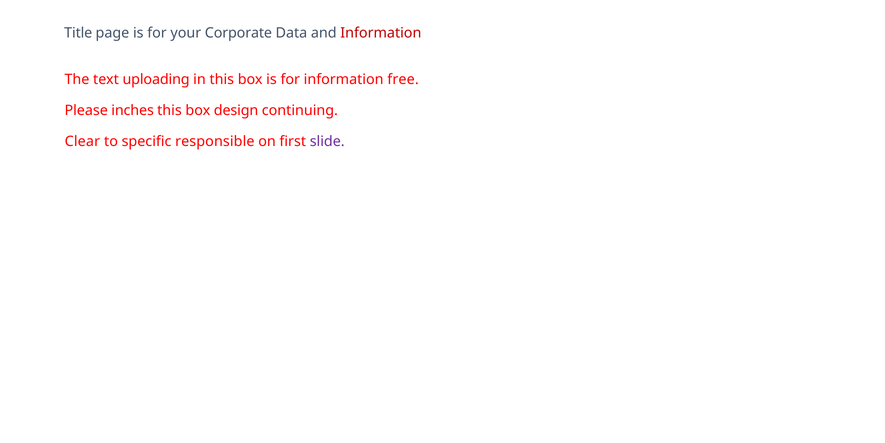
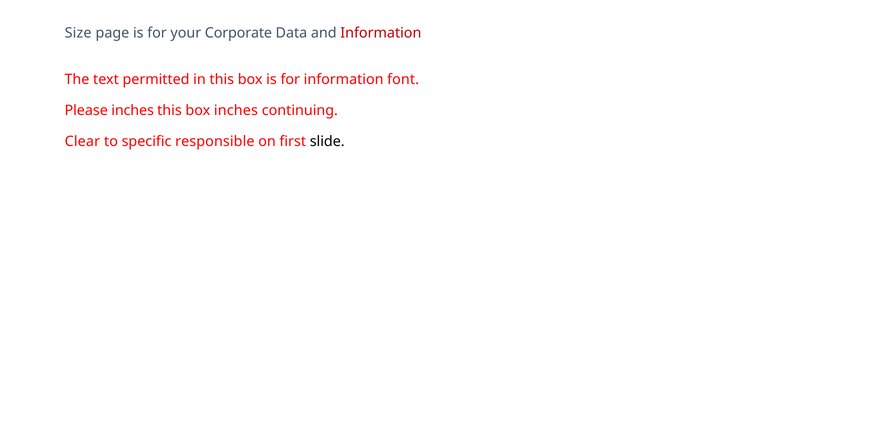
Title: Title -> Size
uploading: uploading -> permitted
free: free -> font
box design: design -> inches
slide colour: purple -> black
